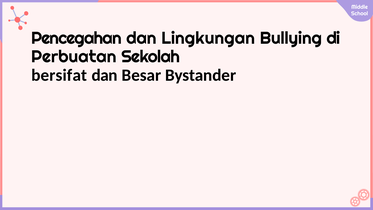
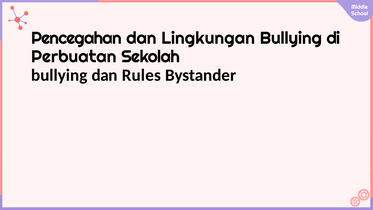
bersifat at (59, 75): bersifat -> bullying
Besar: Besar -> Rules
